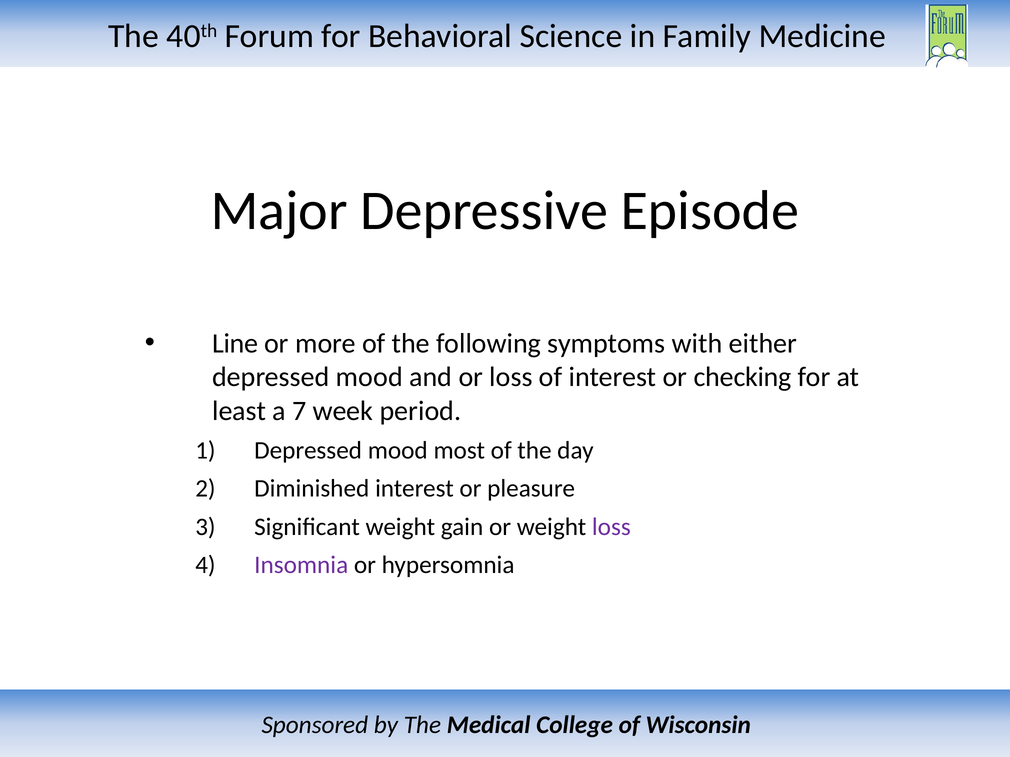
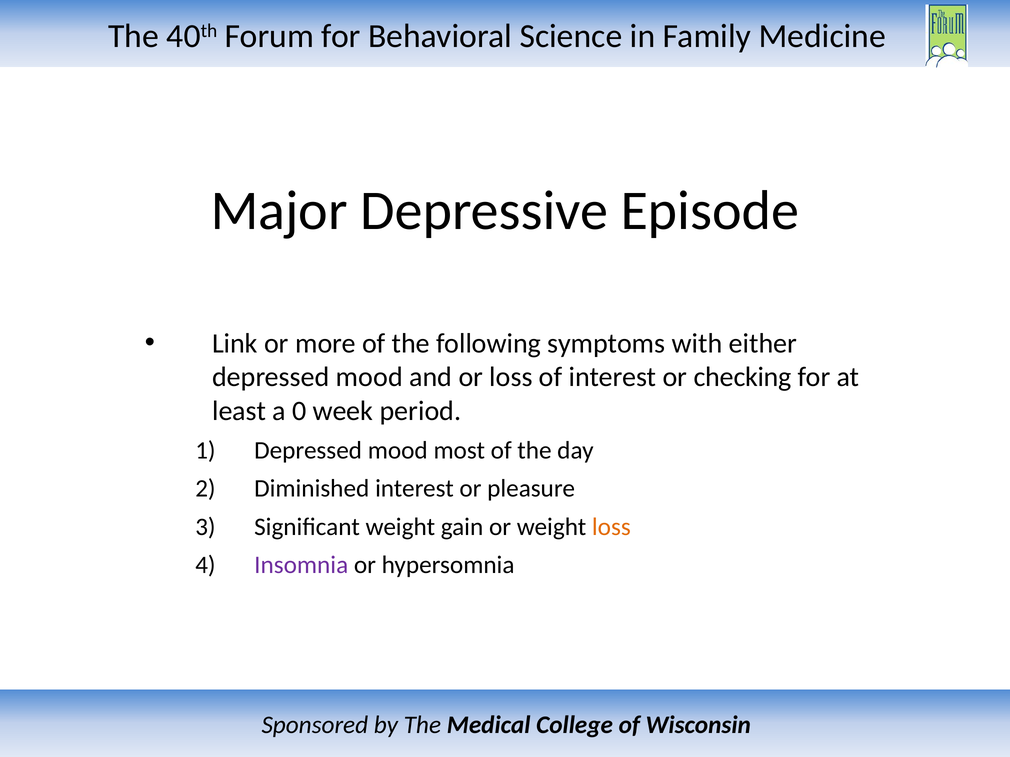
Line: Line -> Link
7: 7 -> 0
loss at (611, 527) colour: purple -> orange
